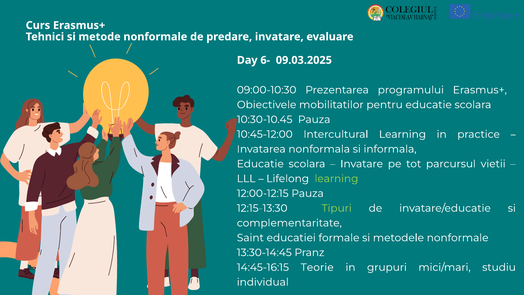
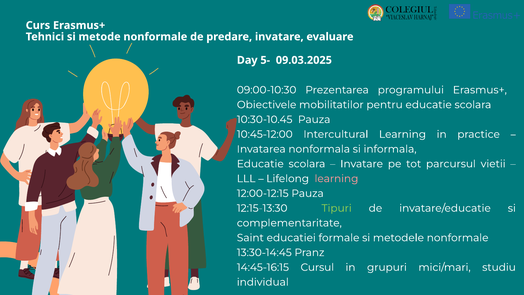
6-: 6- -> 5-
learning at (336, 178) colour: light green -> pink
Teorie: Teorie -> Cursul
